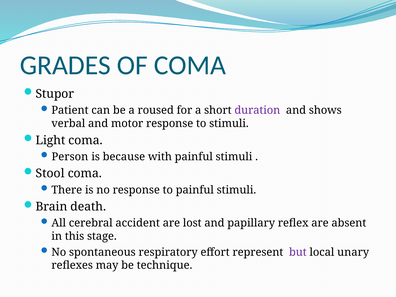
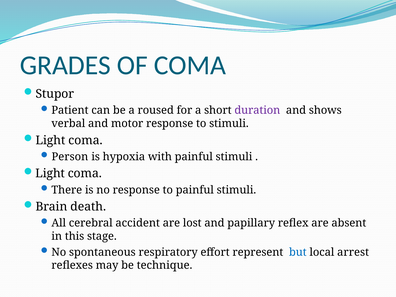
because: because -> hypoxia
Stool at (50, 173): Stool -> Light
but colour: purple -> blue
unary: unary -> arrest
